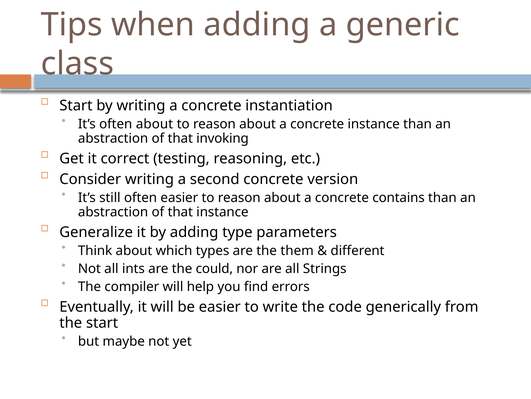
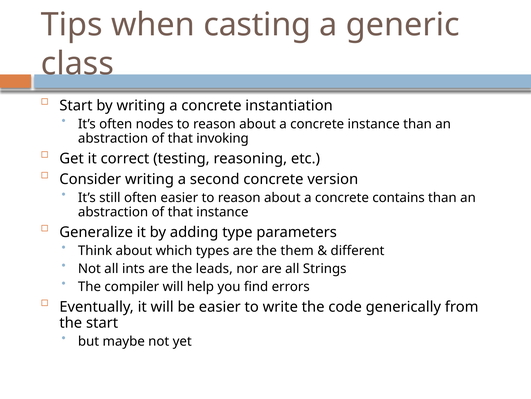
when adding: adding -> casting
often about: about -> nodes
could: could -> leads
